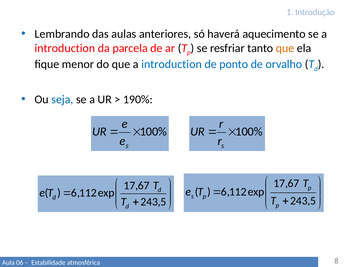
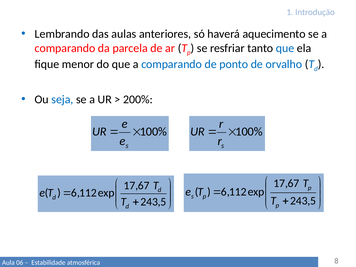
introduction at (65, 48): introduction -> comparando
que at (285, 48) colour: orange -> blue
que a introduction: introduction -> comparando
190%: 190% -> 200%
